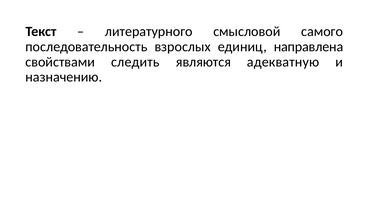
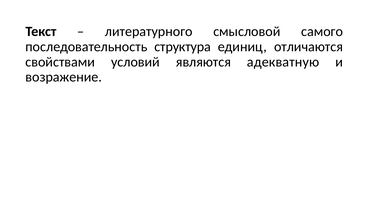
взрослых: взрослых -> структура
направлена: направлена -> отличаются
следить: следить -> условий
назначению: назначению -> возражение
